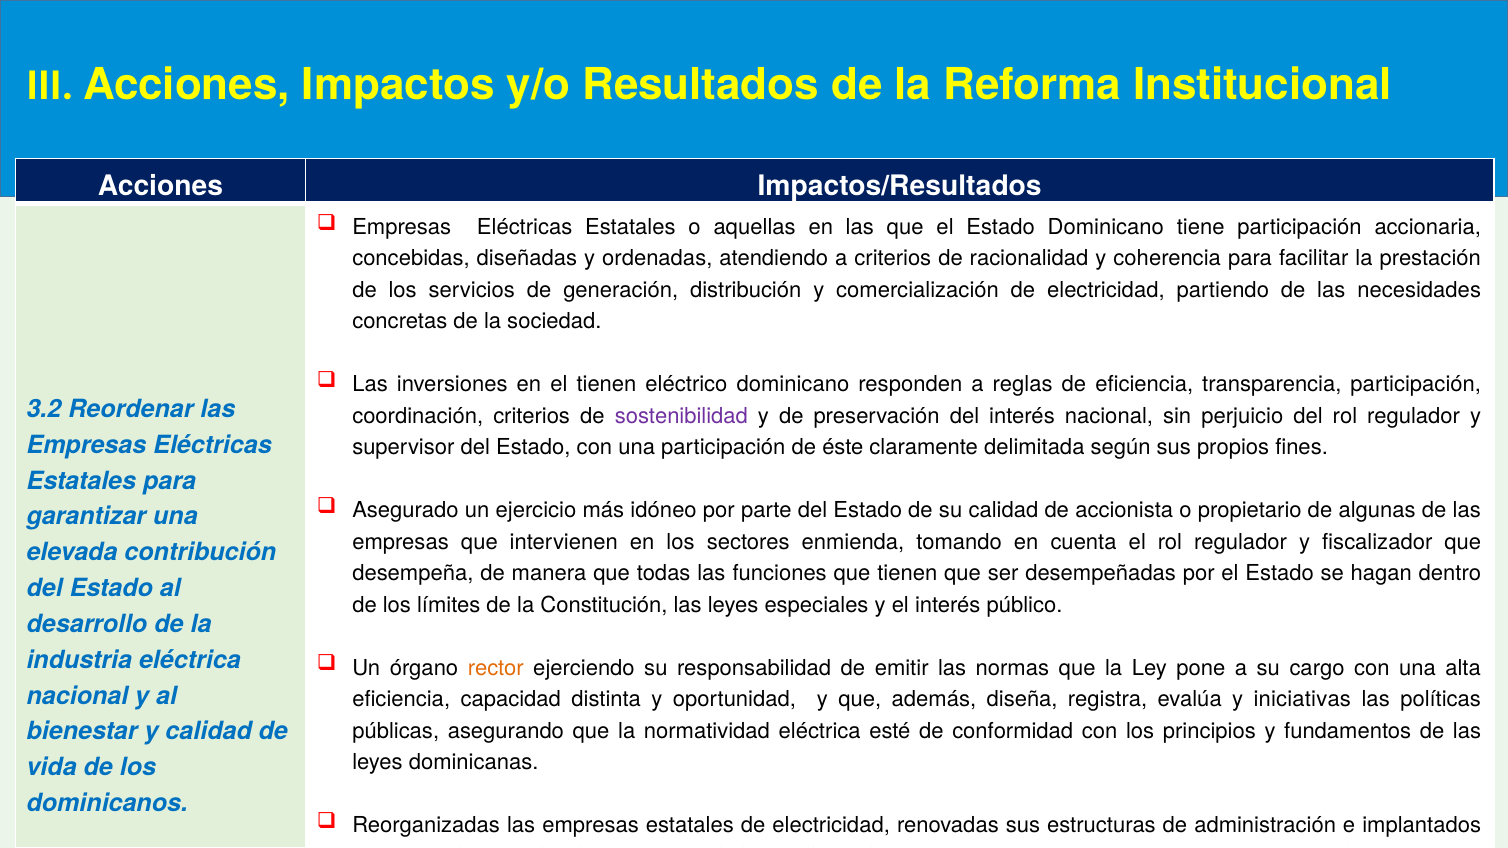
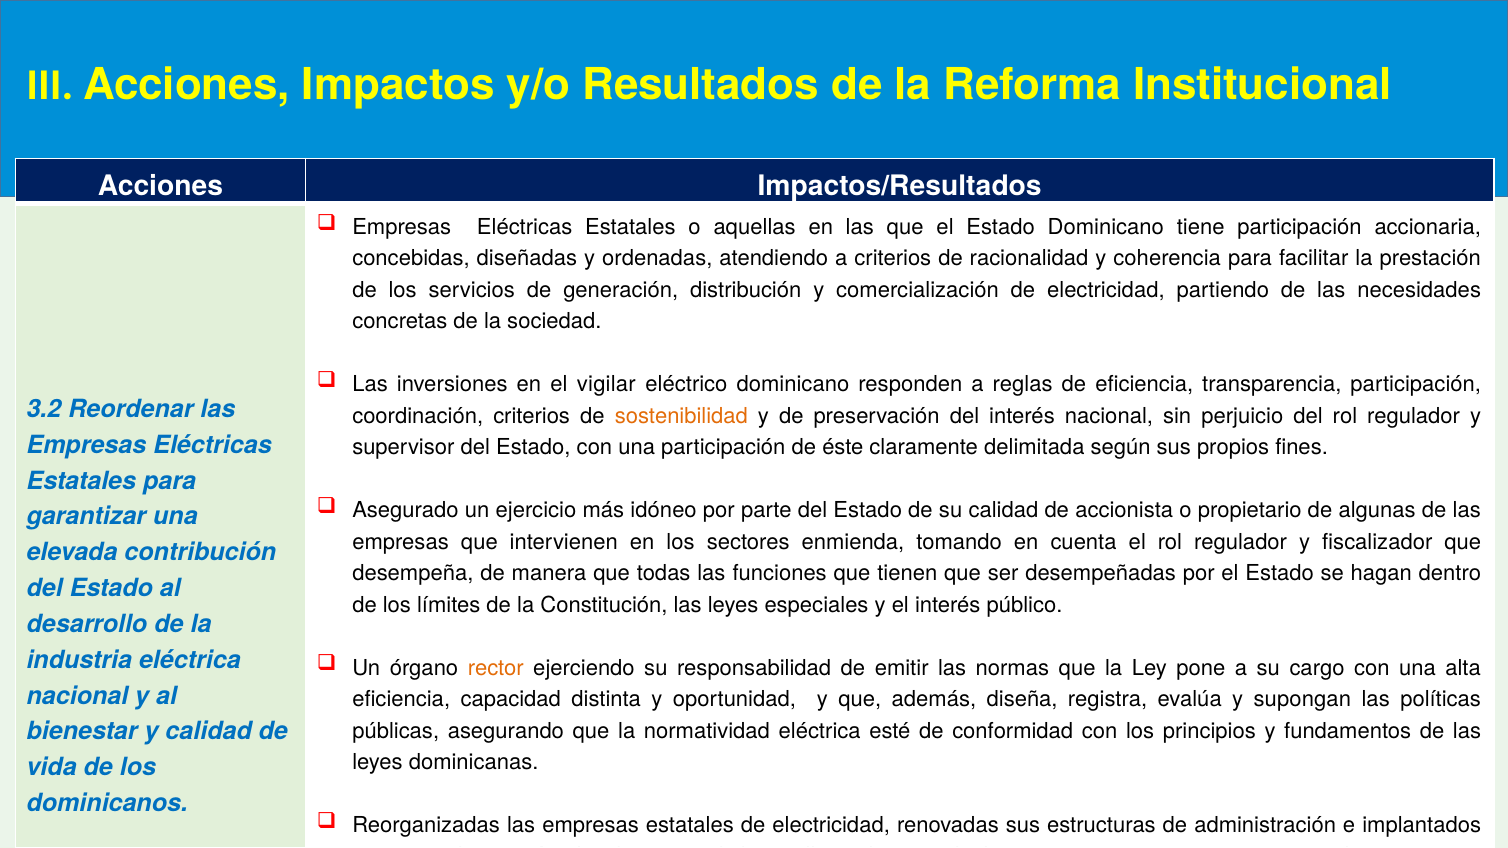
el tienen: tienen -> vigilar
sostenibilidad colour: purple -> orange
iniciativas: iniciativas -> supongan
